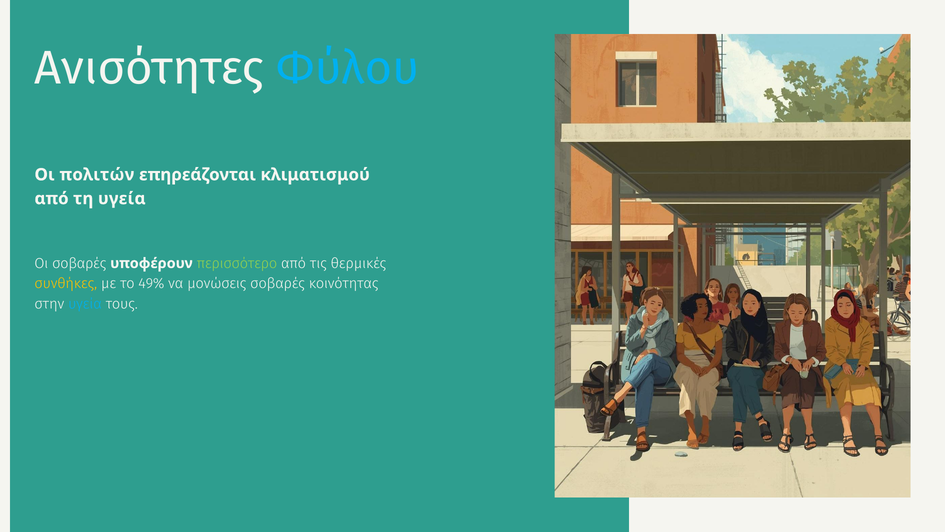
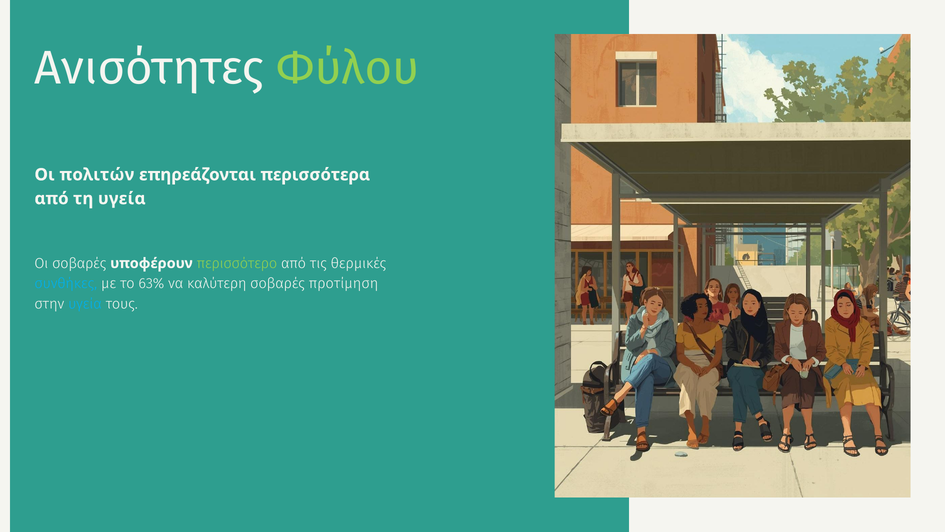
Φύλου colour: light blue -> light green
κλιματισμού: κλιματισμού -> περισσότερα
συνθήκες colour: yellow -> light blue
49%: 49% -> 63%
μονώσεις: μονώσεις -> καλύτερη
κοινότητας: κοινότητας -> προτίμηση
